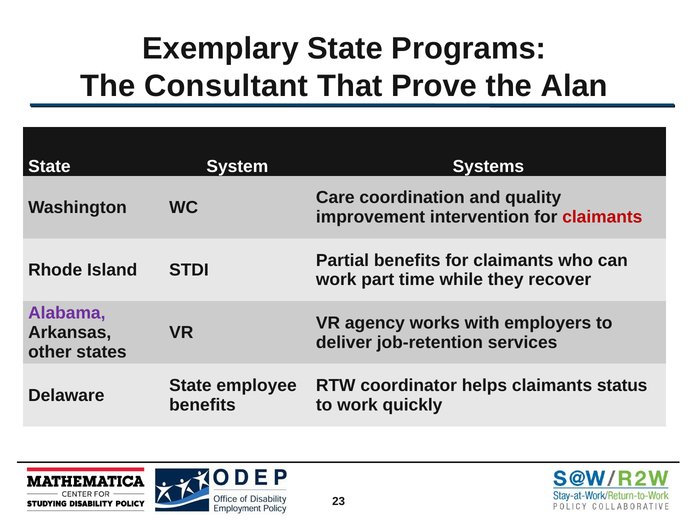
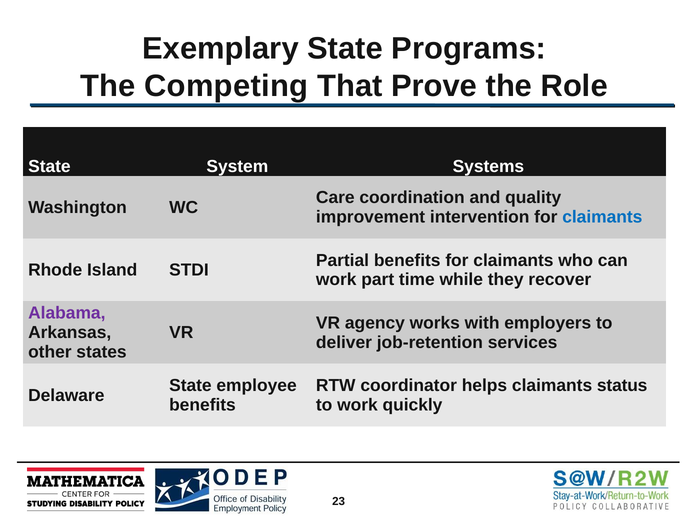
Consultant: Consultant -> Competing
Alan: Alan -> Role
claimants at (602, 217) colour: red -> blue
